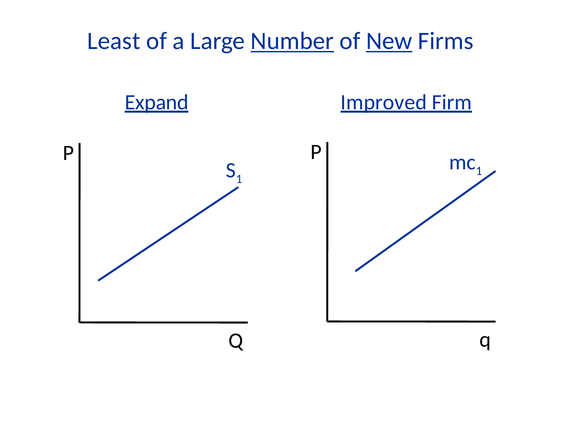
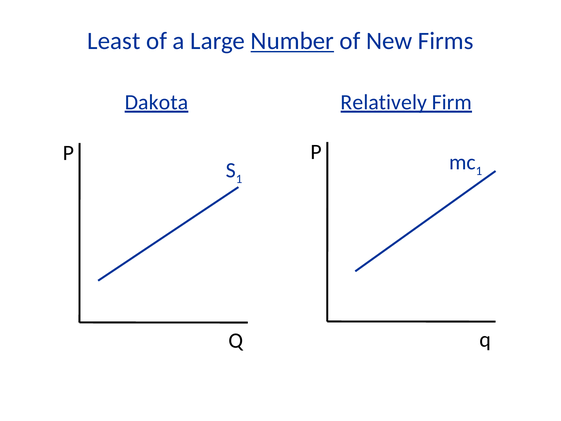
New underline: present -> none
Expand: Expand -> Dakota
Improved: Improved -> Relatively
